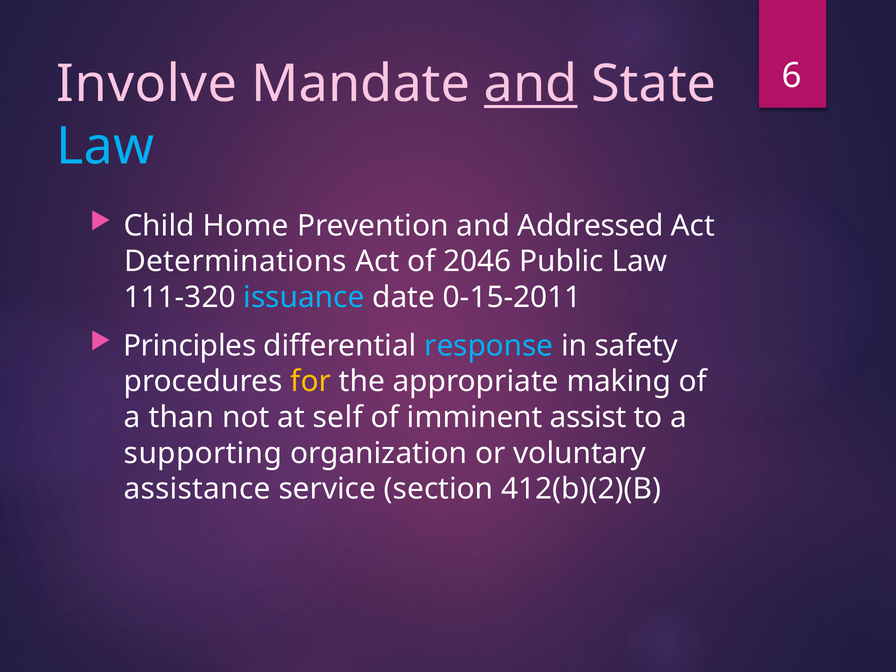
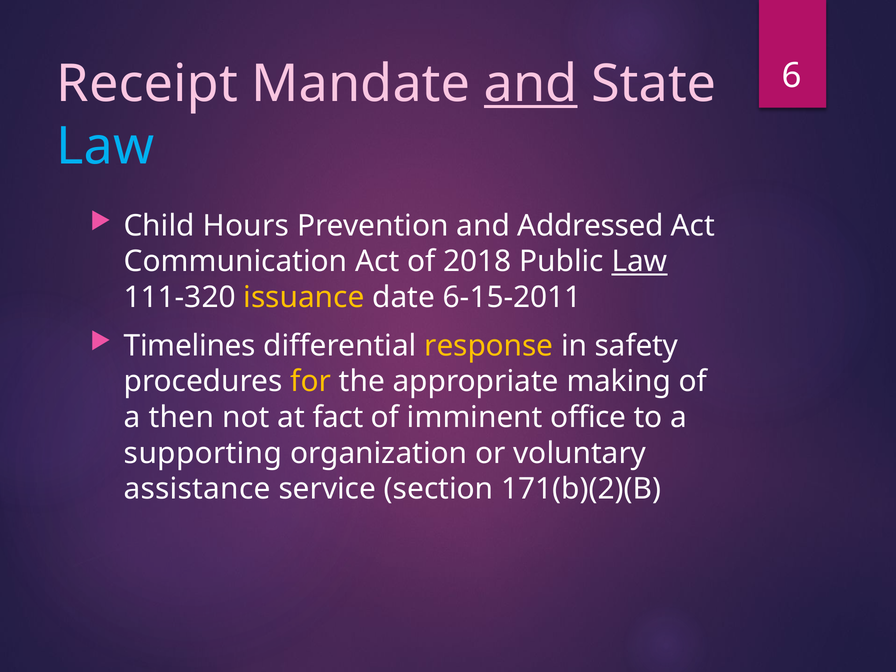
Involve: Involve -> Receipt
Home: Home -> Hours
Determinations: Determinations -> Communication
2046: 2046 -> 2018
Law at (639, 262) underline: none -> present
issuance colour: light blue -> yellow
0-15-2011: 0-15-2011 -> 6-15-2011
Principles: Principles -> Timelines
response colour: light blue -> yellow
than: than -> then
self: self -> fact
assist: assist -> office
412(b)(2)(B: 412(b)(2)(B -> 171(b)(2)(B
